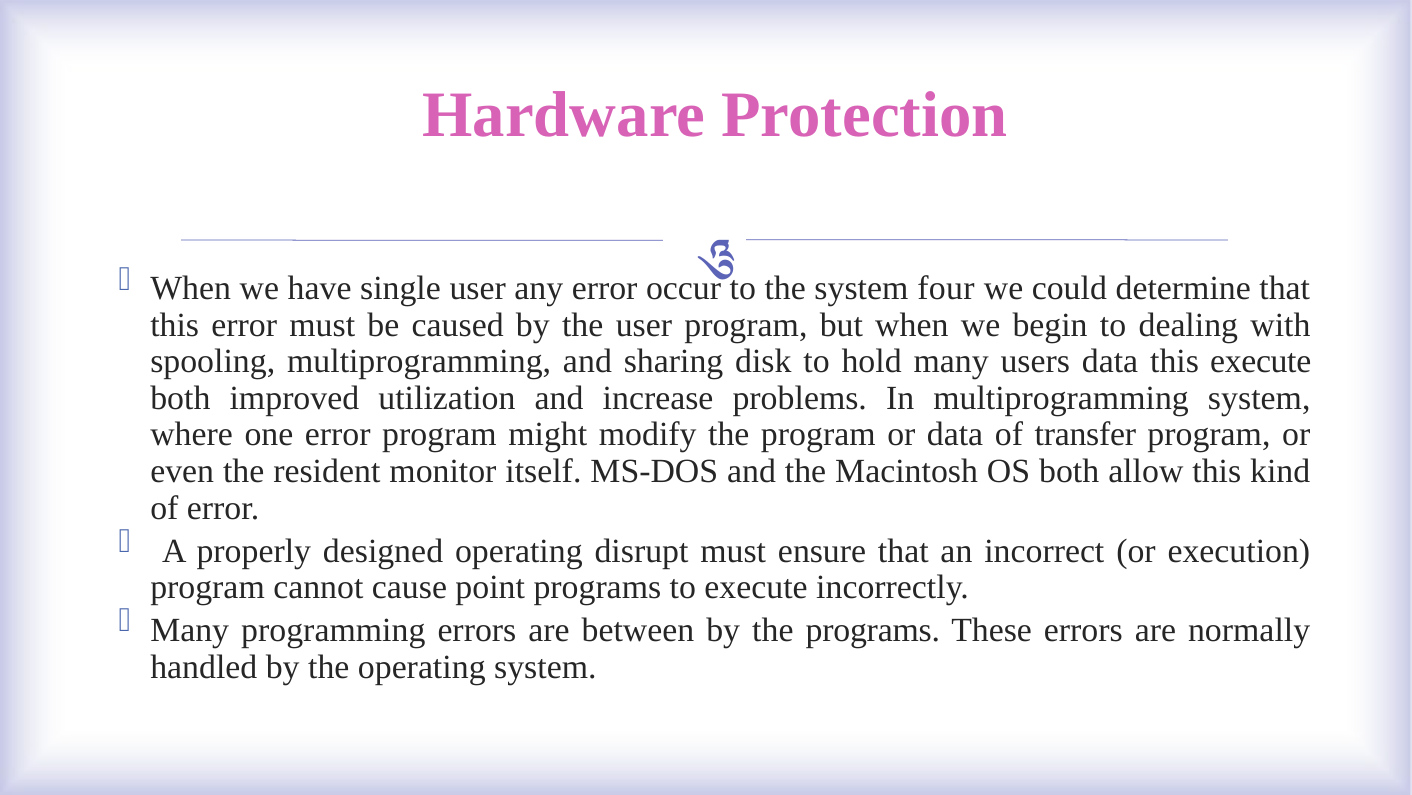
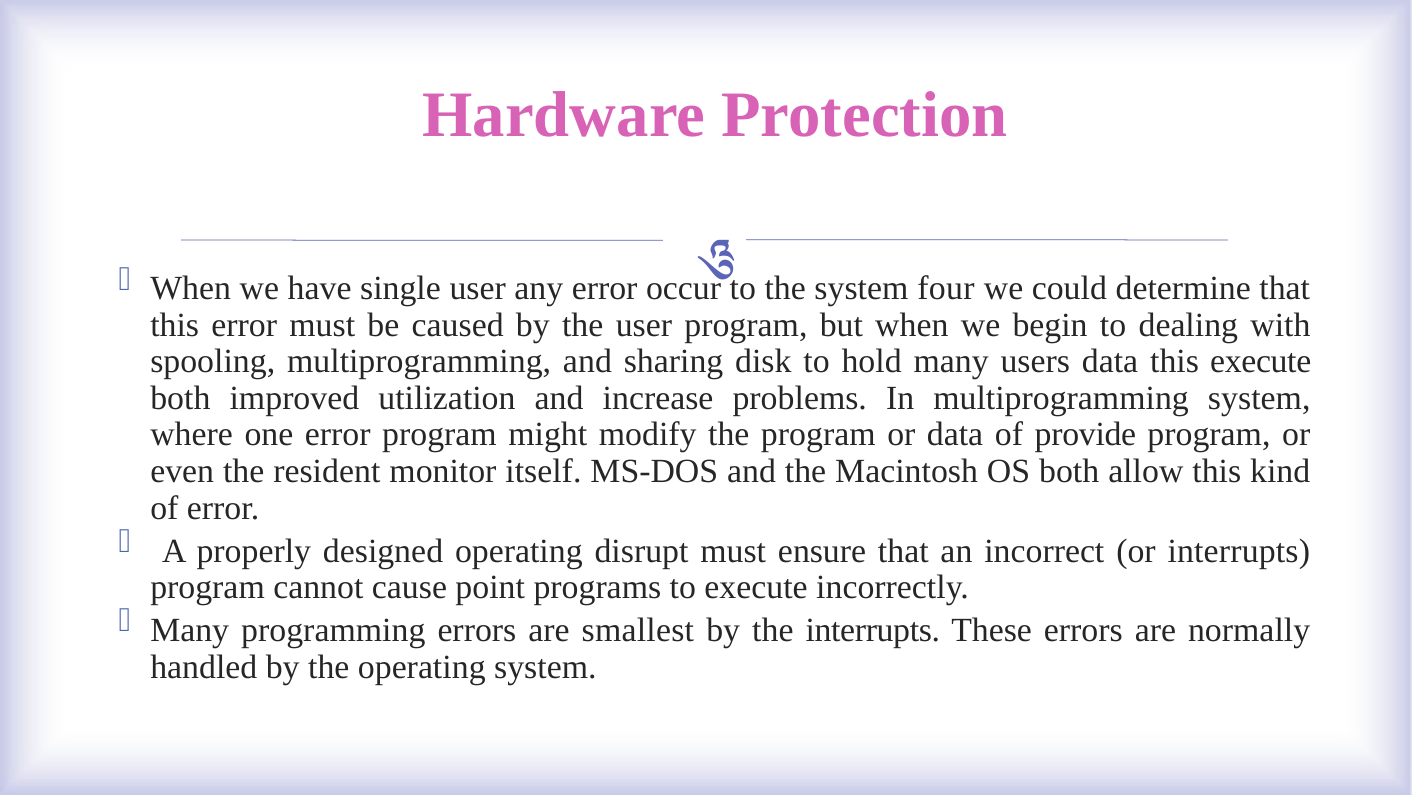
transfer: transfer -> provide
or execution: execution -> interrupts
between: between -> smallest
the programs: programs -> interrupts
